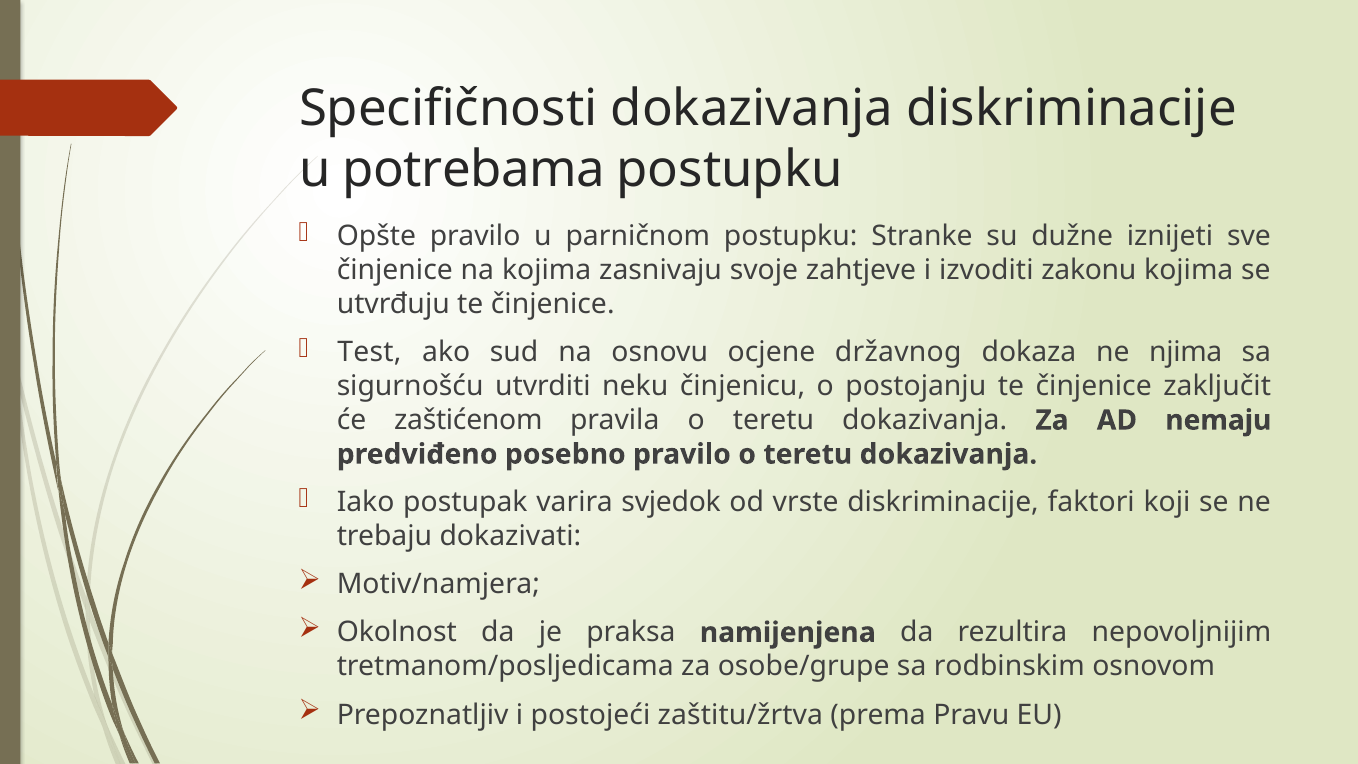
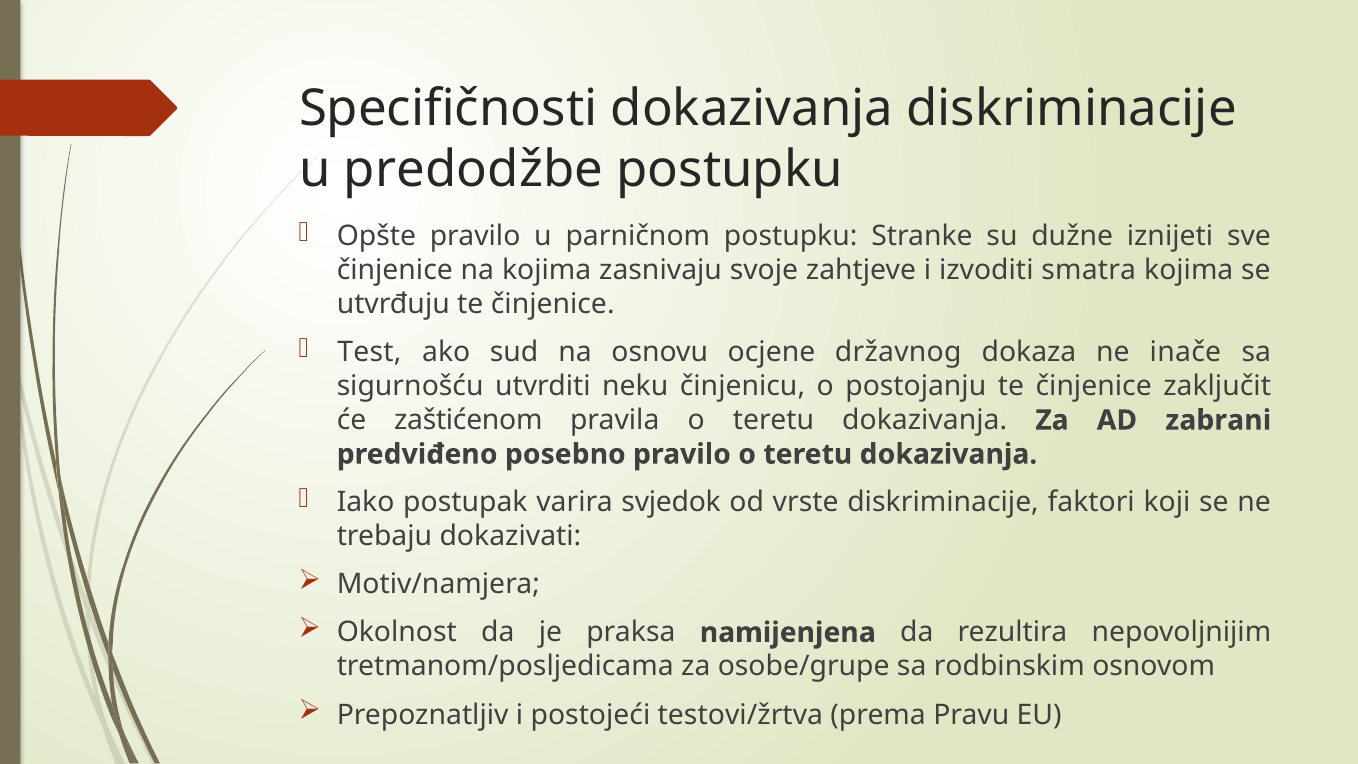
potrebama: potrebama -> predodžbe
zakonu: zakonu -> smatra
njima: njima -> inače
nemaju: nemaju -> zabrani
zaštitu/žrtva: zaštitu/žrtva -> testovi/žrtva
